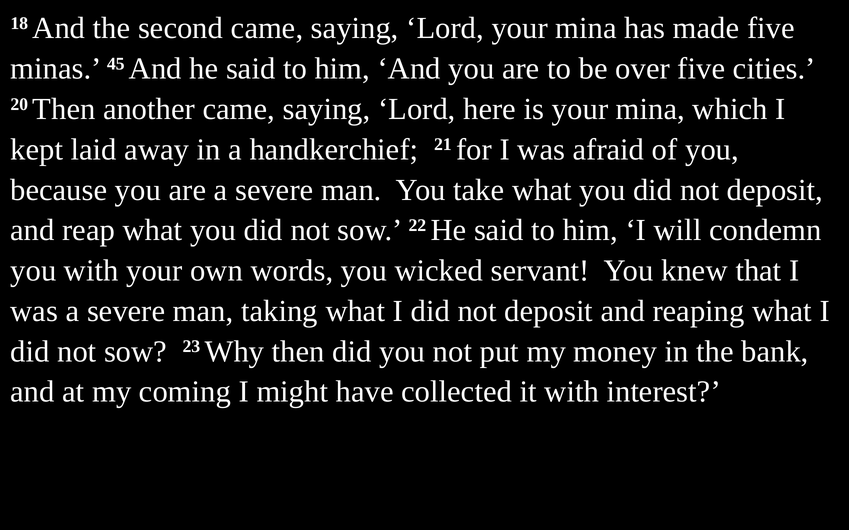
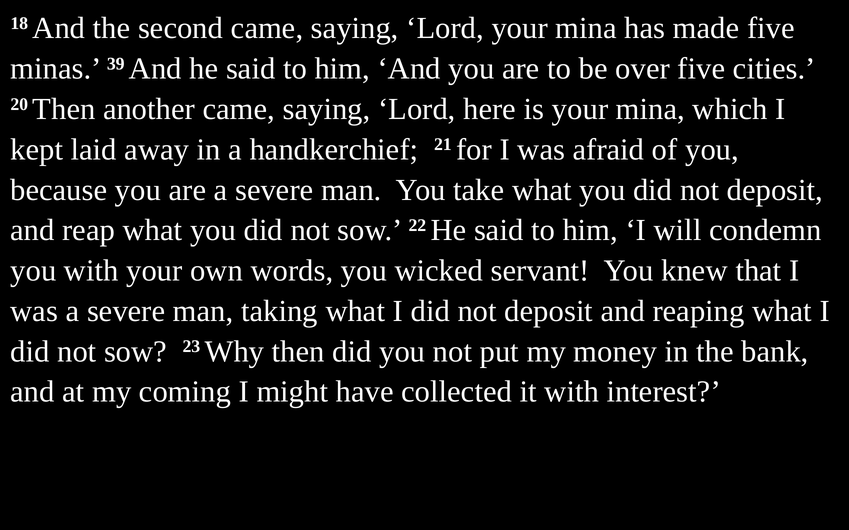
45: 45 -> 39
